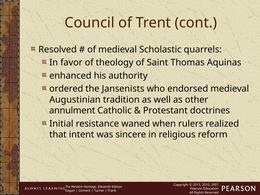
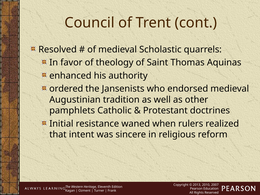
annulment: annulment -> pamphlets
